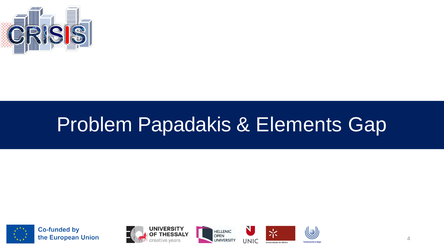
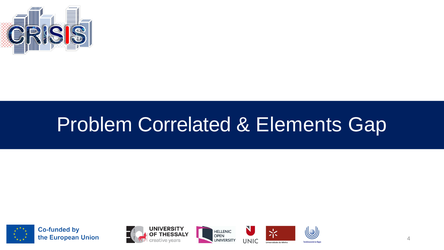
Papadakis: Papadakis -> Correlated
